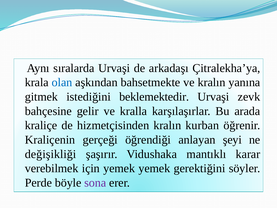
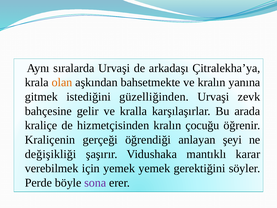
olan colour: blue -> orange
beklemektedir: beklemektedir -> güzelliğinden
kurban: kurban -> çocuğu
